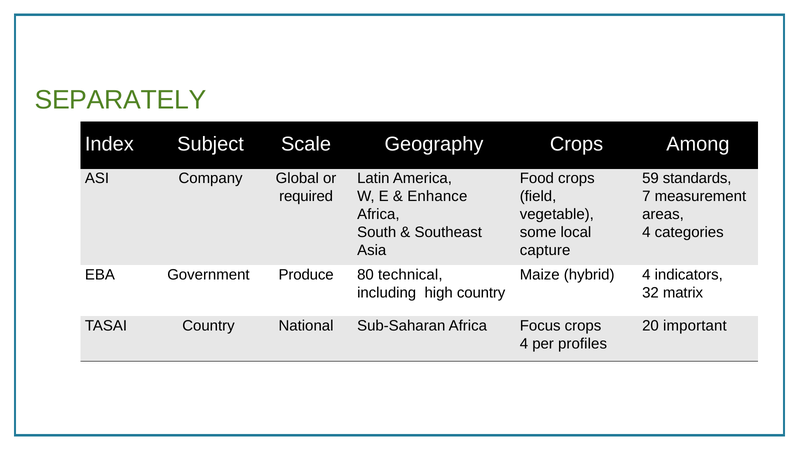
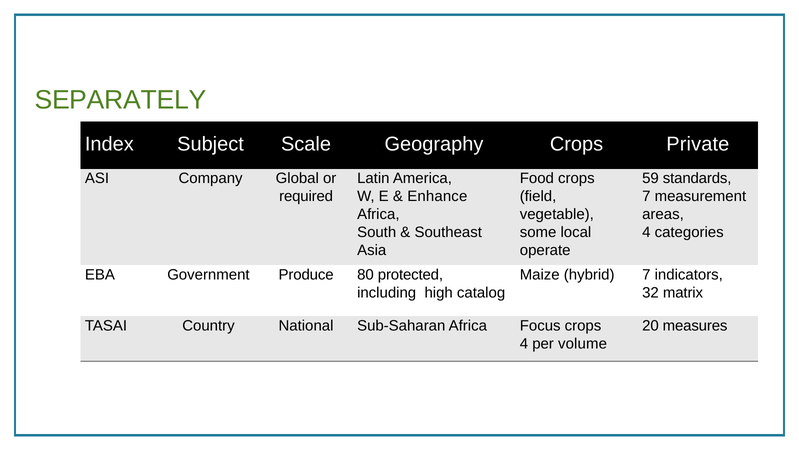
Among: Among -> Private
capture: capture -> operate
technical: technical -> protected
hybrid 4: 4 -> 7
high country: country -> catalog
important: important -> measures
profiles: profiles -> volume
